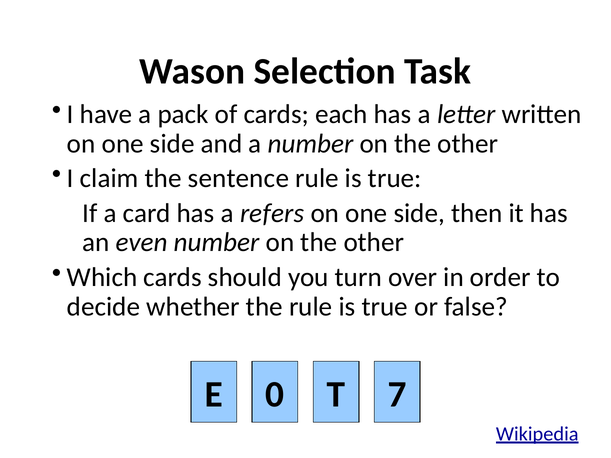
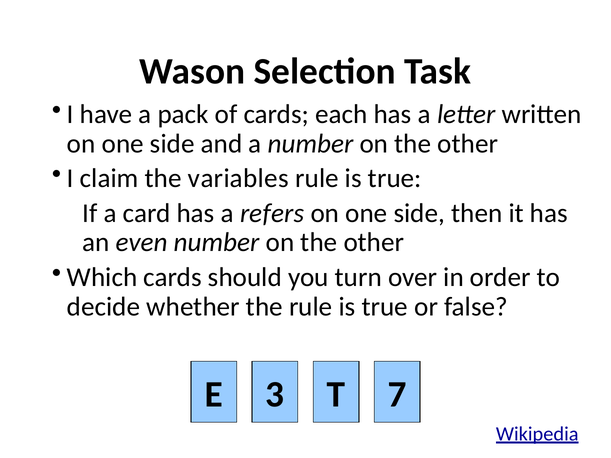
sentence: sentence -> variables
0: 0 -> 3
